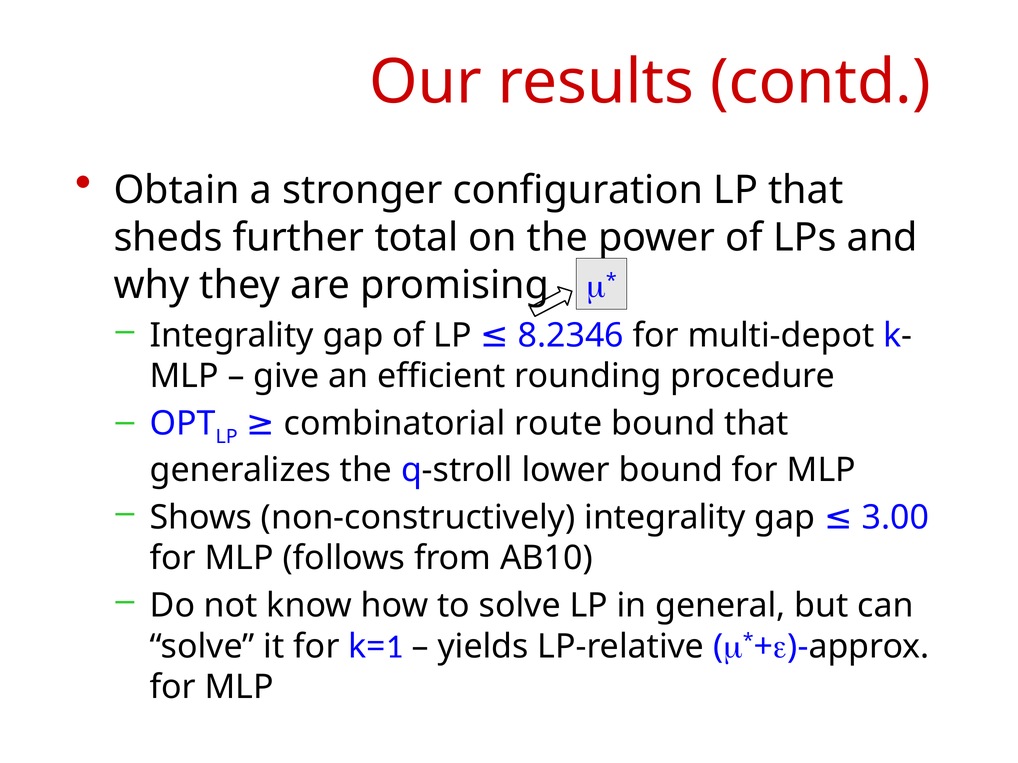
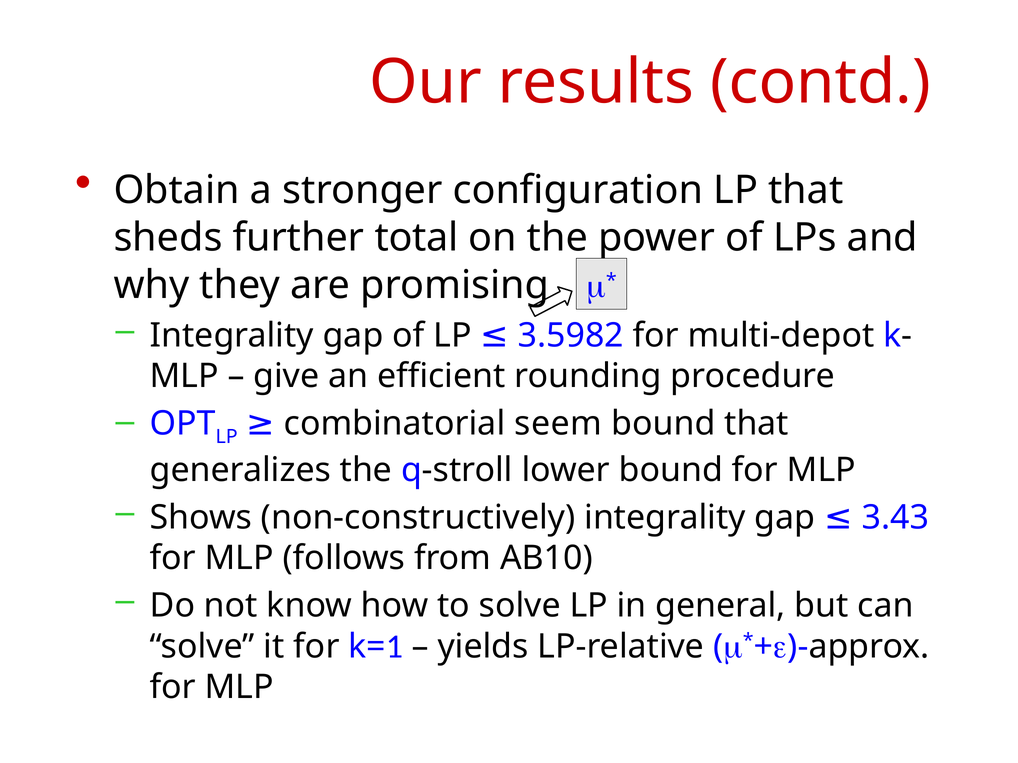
8.2346: 8.2346 -> 3.5982
route: route -> seem
3.00: 3.00 -> 3.43
